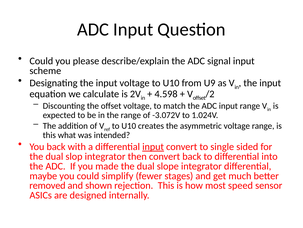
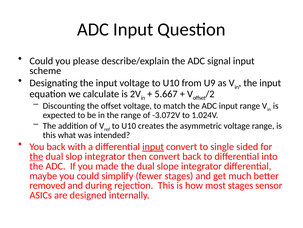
4.598: 4.598 -> 5.667
the at (36, 156) underline: none -> present
shown: shown -> during
most speed: speed -> stages
